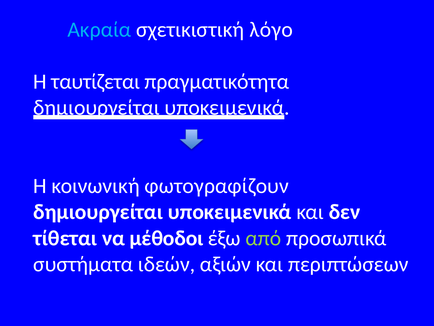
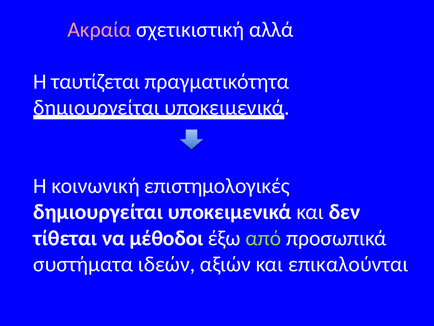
Ακραία colour: light blue -> pink
λόγο: λόγο -> αλλά
φωτογραφίζουν: φωτογραφίζουν -> επιστημολογικές
περιπτώσεων: περιπτώσεων -> επικαλούνται
